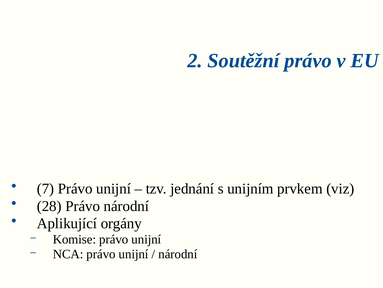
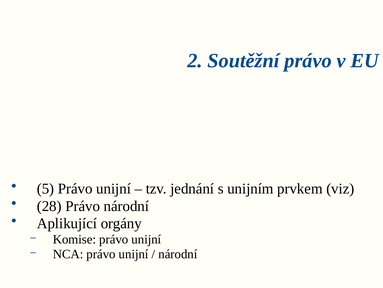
7: 7 -> 5
